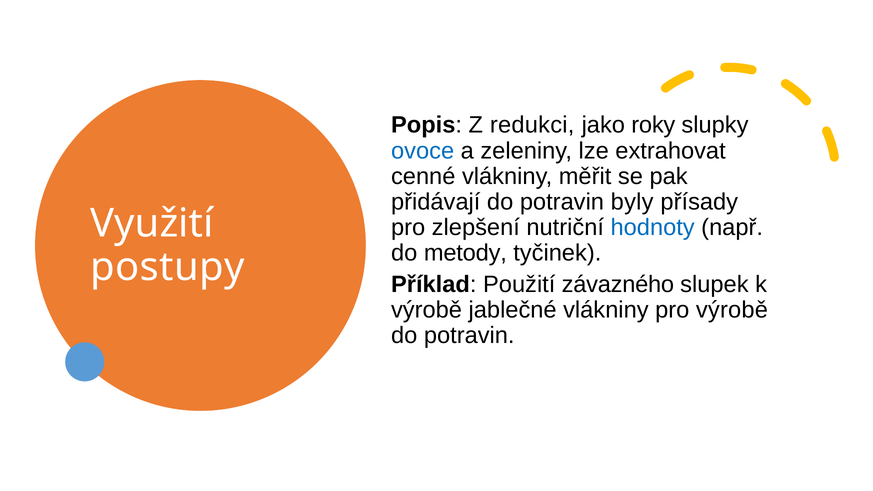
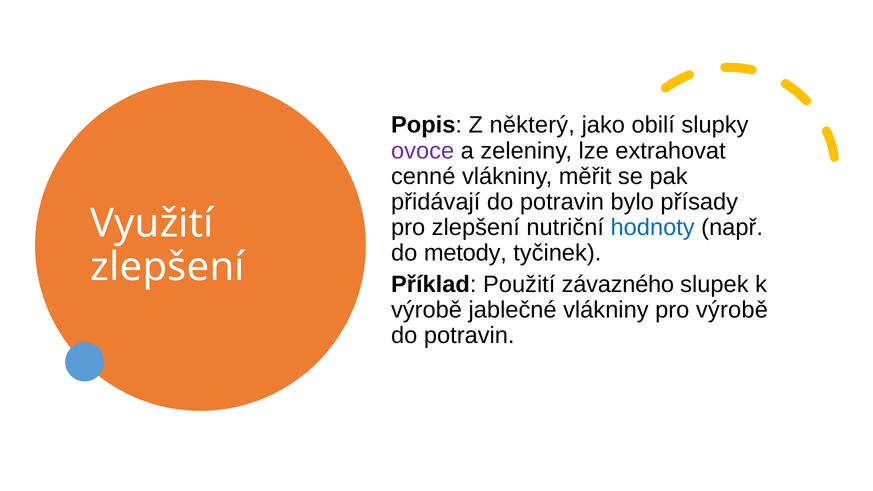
redukci: redukci -> některý
roky: roky -> obilí
ovoce colour: blue -> purple
byly: byly -> bylo
postupy at (167, 267): postupy -> zlepšení
